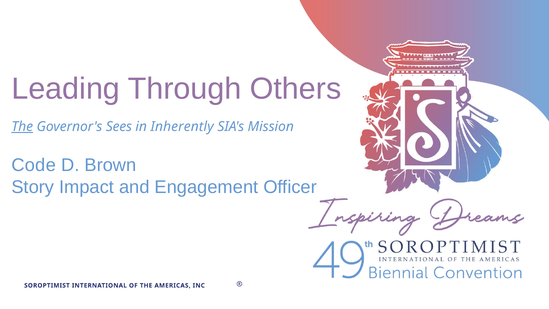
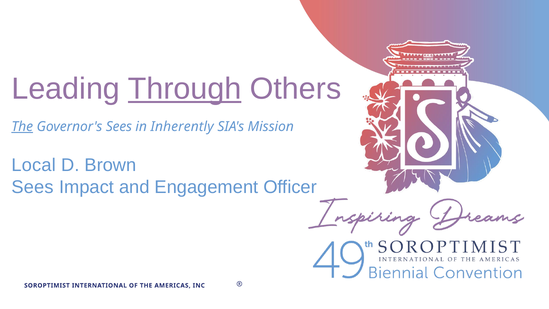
Through underline: none -> present
Code: Code -> Local
Story at (33, 187): Story -> Sees
